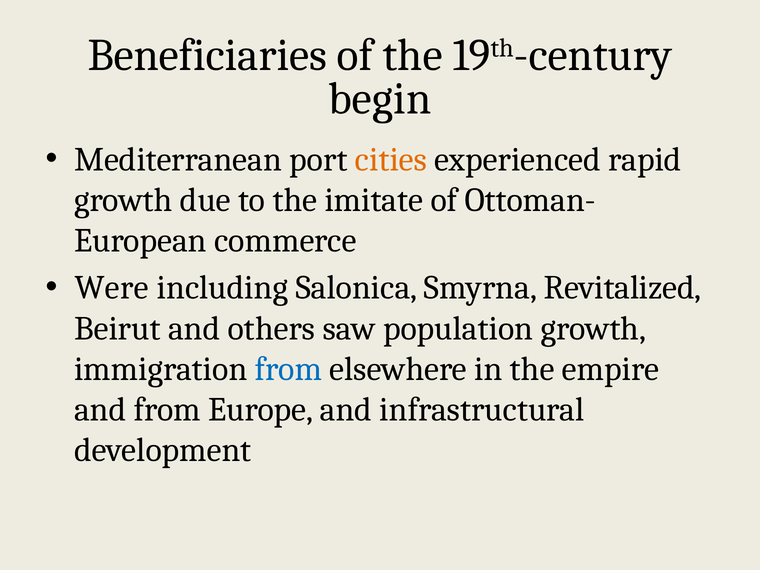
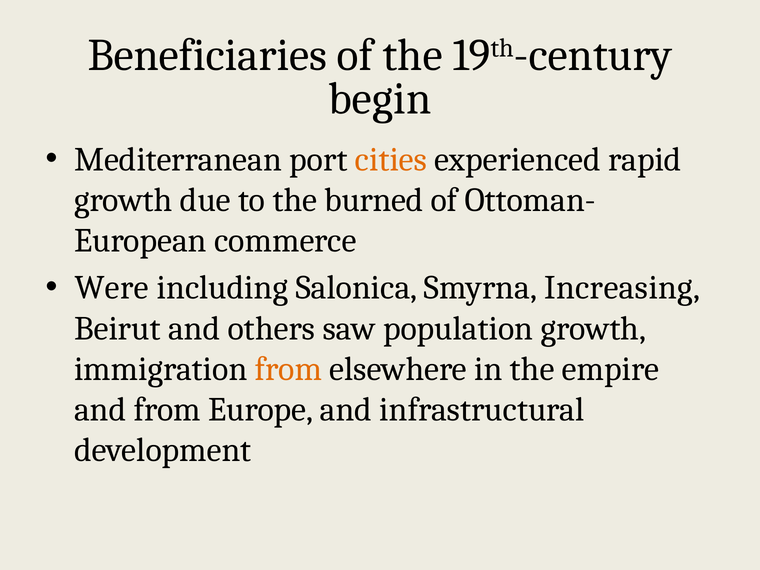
imitate: imitate -> burned
Revitalized: Revitalized -> Increasing
from at (288, 369) colour: blue -> orange
